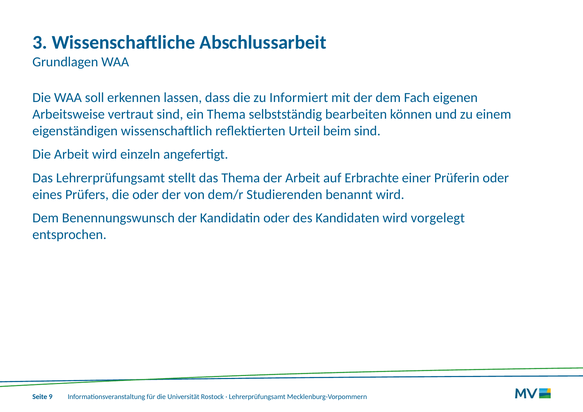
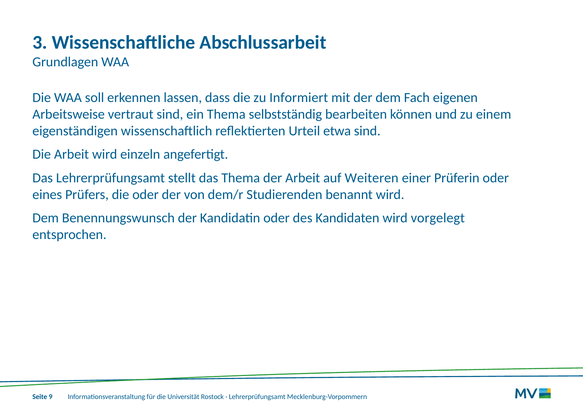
beim: beim -> etwa
Erbrachte: Erbrachte -> Weiteren
